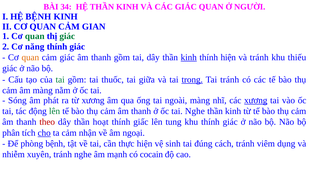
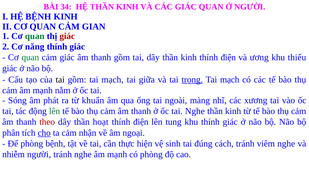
giác at (67, 36) colour: green -> red
quan at (30, 57) colour: orange -> green
kinh at (189, 57) underline: present -> none
hiện at (228, 57): hiện -> điện
và tránh: tránh -> ương
tai at (60, 80) colour: green -> black
gồm tai thuốc: thuốc -> mạch
tránh at (230, 80): tránh -> mạch
cảm âm màng: màng -> mạnh
từ xương: xương -> khuẩn
xương at (256, 100) underline: present -> none
giấc at (141, 122): giấc -> điện
viêm dụng: dụng -> nghe
nhiễm xuyên: xuyên -> người
có cocain: cocain -> phòng
